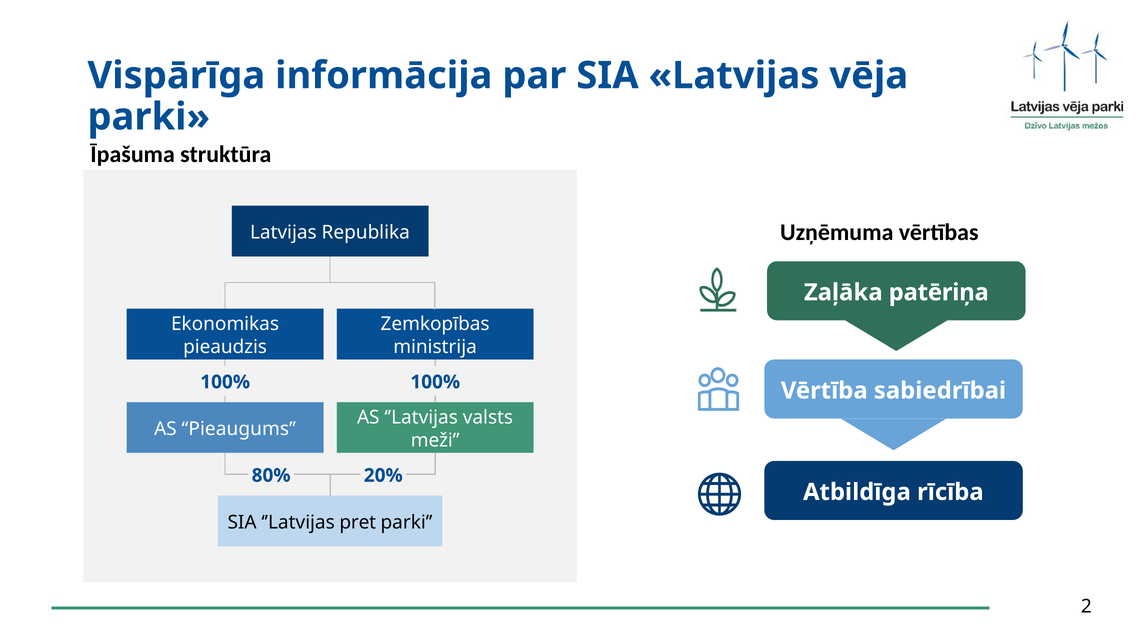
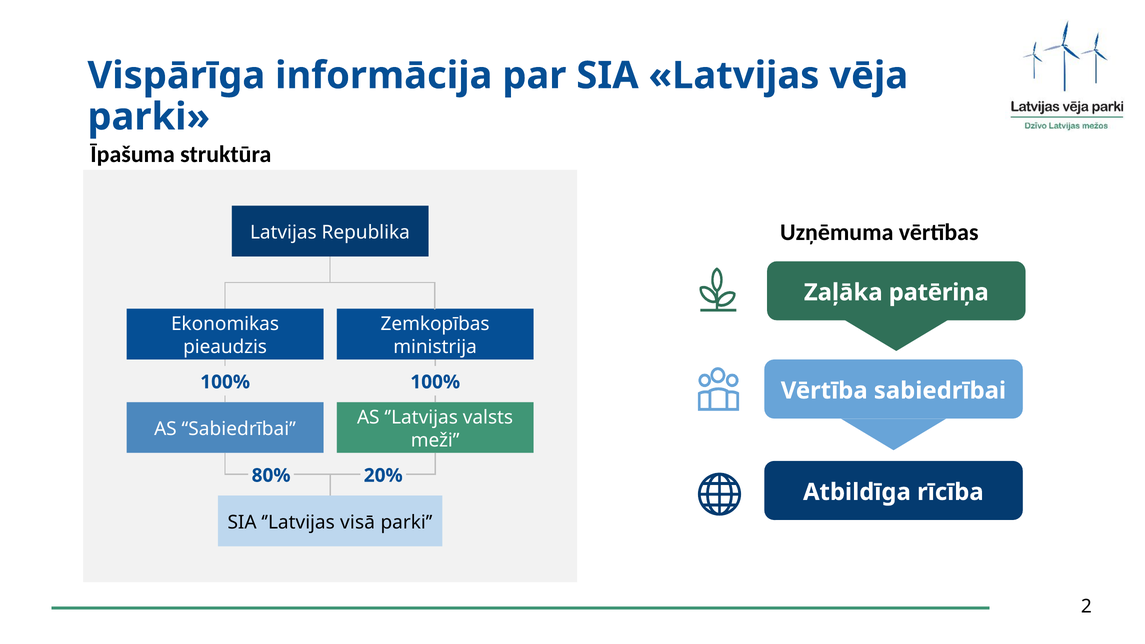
AS Pieaugums: Pieaugums -> Sabiedrībai
pret: pret -> visā
